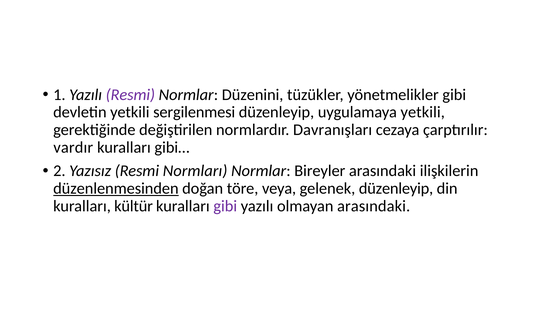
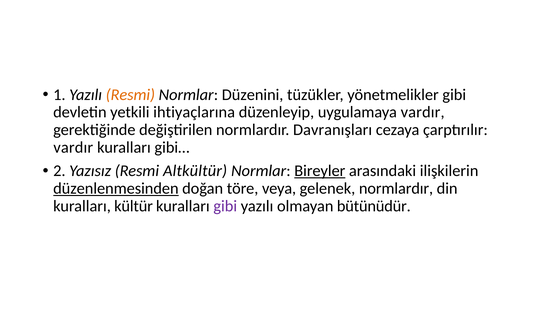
Resmi at (130, 95) colour: purple -> orange
sergilenmesi: sergilenmesi -> ihtiyaçlarına
uygulamaya yetkili: yetkili -> vardır
Normları: Normları -> Altkültür
Bireyler underline: none -> present
gelenek düzenleyip: düzenleyip -> normlardır
olmayan arasındaki: arasındaki -> bütünüdür
